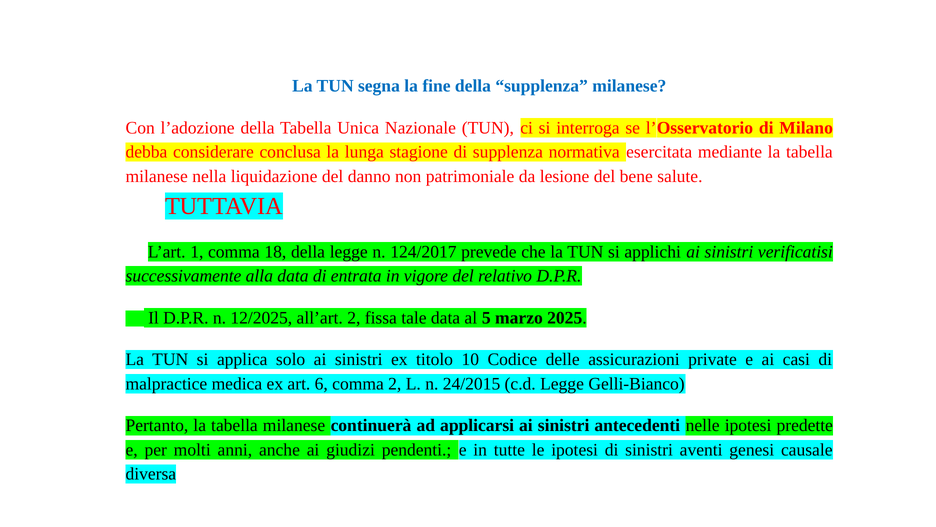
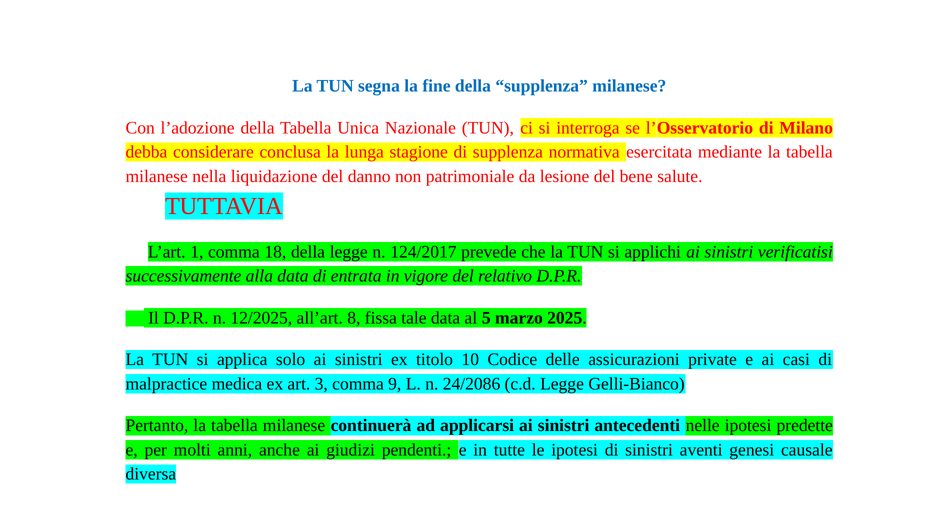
all’art 2: 2 -> 8
6: 6 -> 3
comma 2: 2 -> 9
24/2015: 24/2015 -> 24/2086
